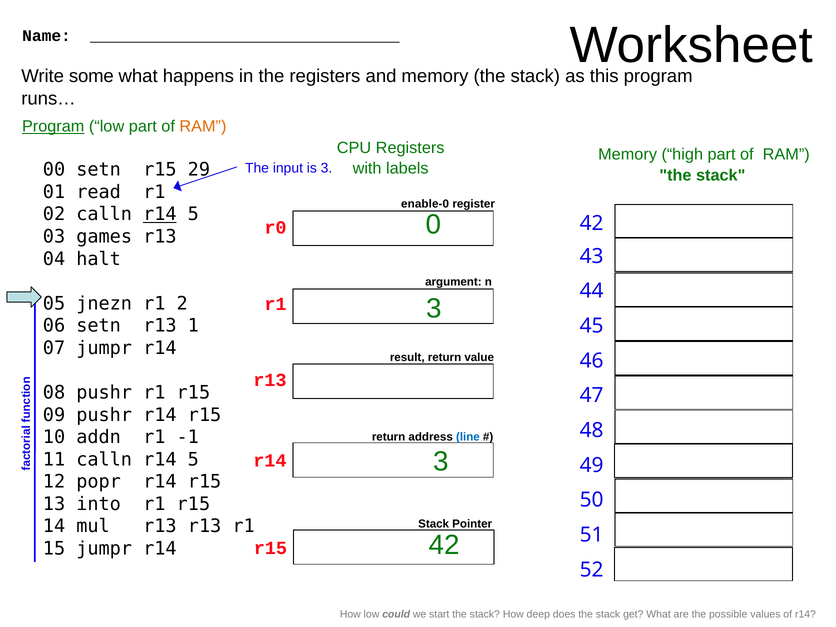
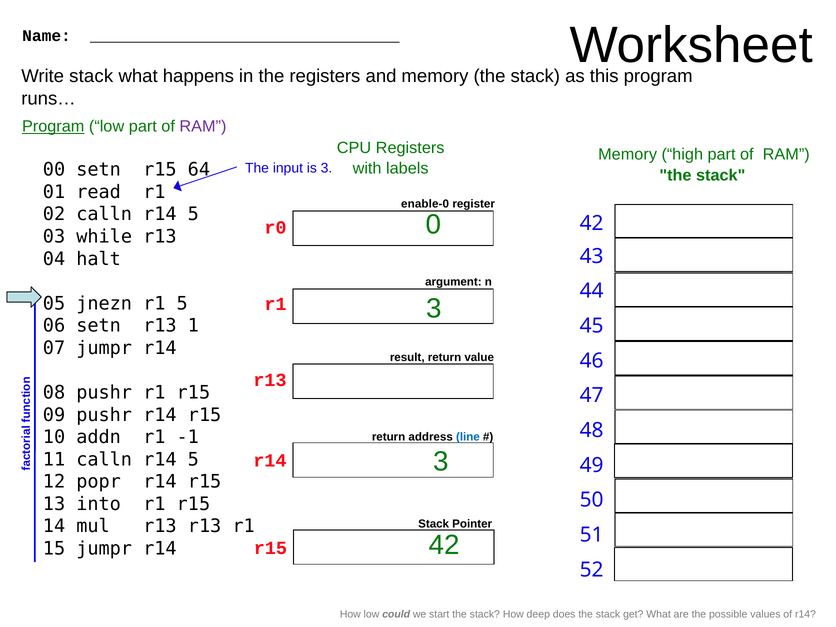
Write some: some -> stack
RAM at (203, 126) colour: orange -> purple
29: 29 -> 64
r14 at (160, 214) underline: present -> none
games: games -> while
r1 2: 2 -> 5
